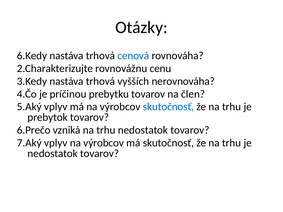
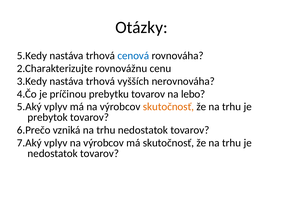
6.Kedy: 6.Kedy -> 5.Kedy
člen: člen -> lebo
skutočnosť at (168, 107) colour: blue -> orange
